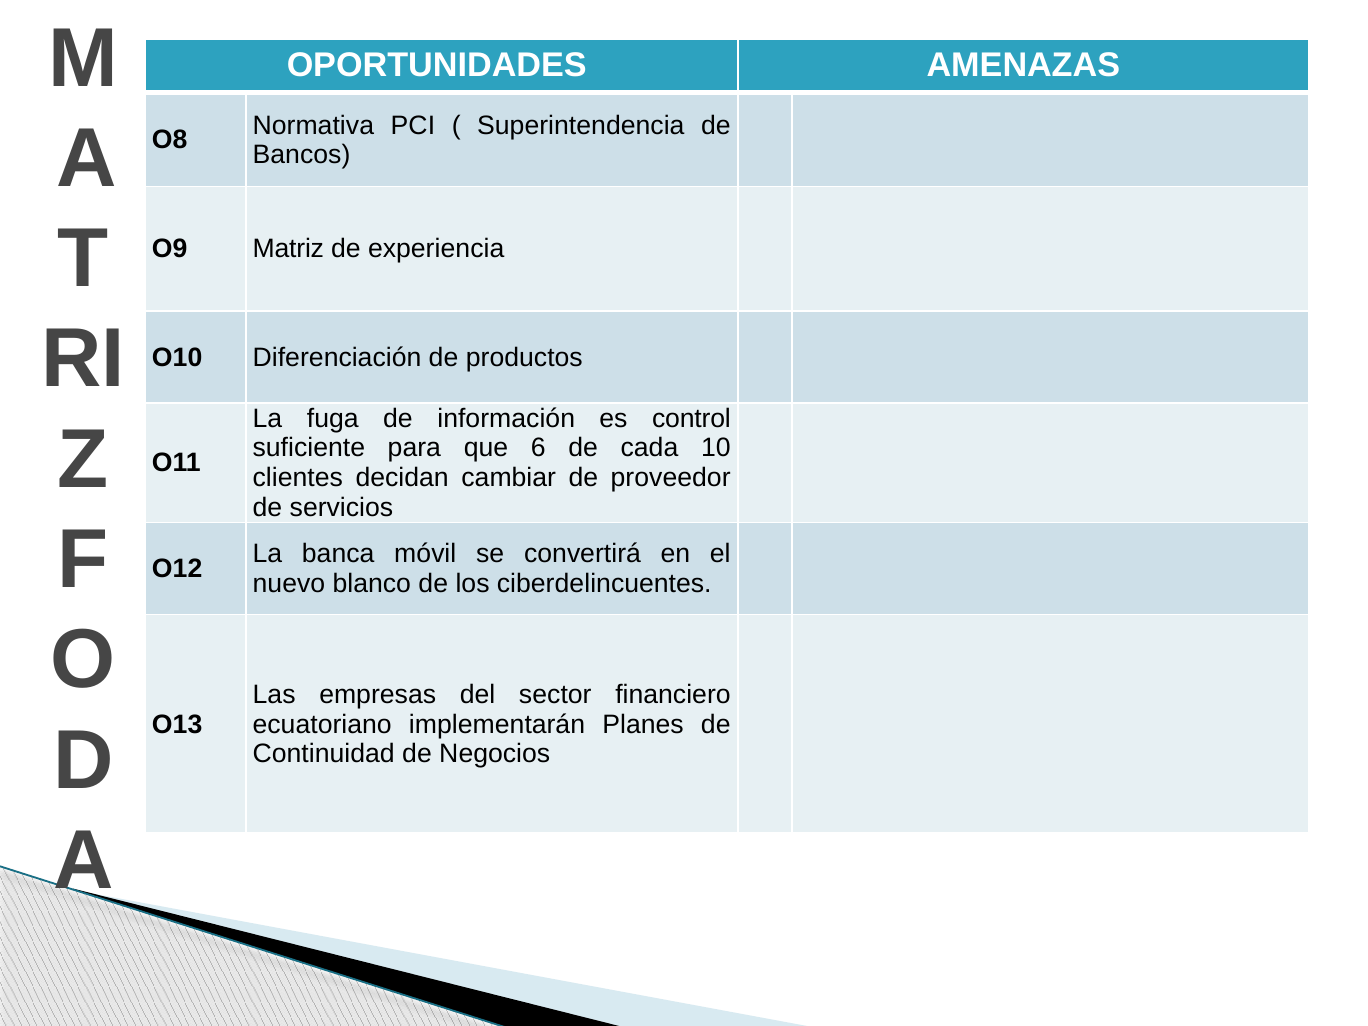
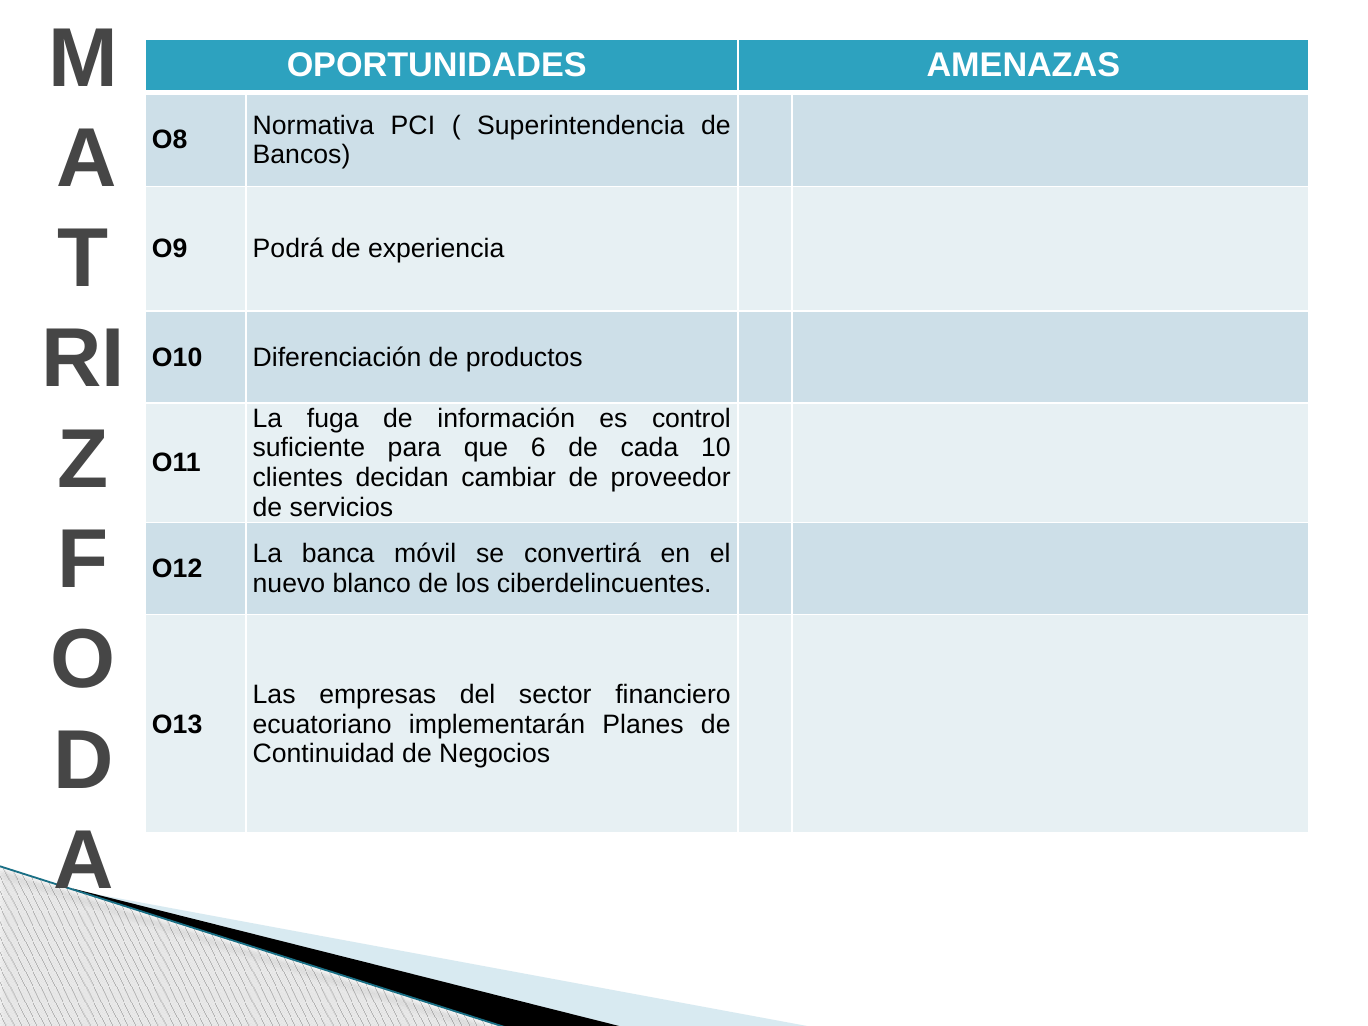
Matriz: Matriz -> Podrá
